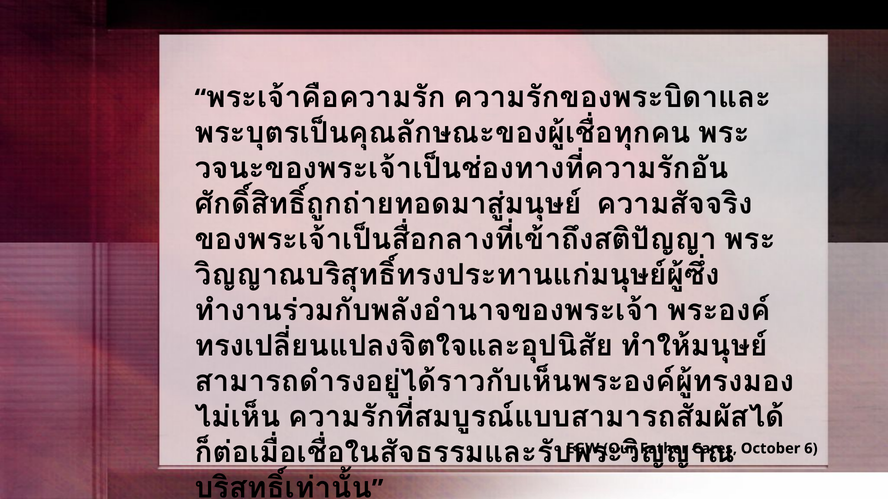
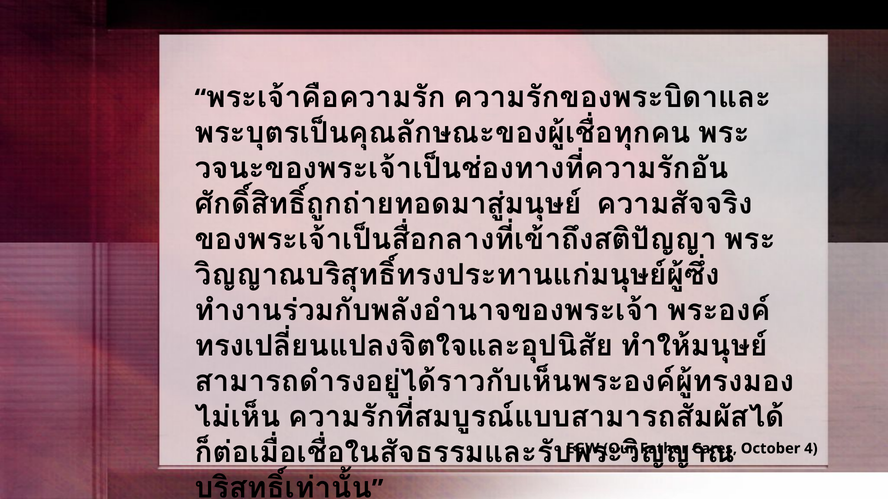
6: 6 -> 4
